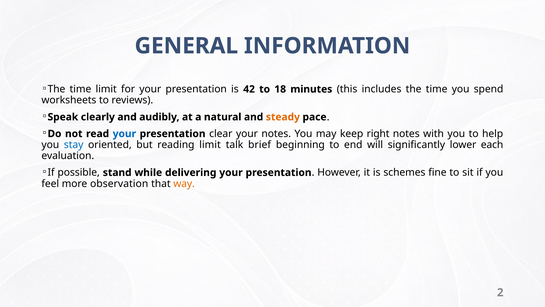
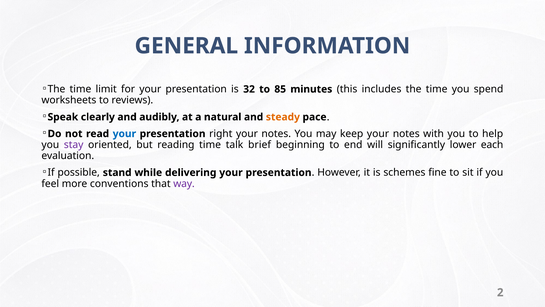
42: 42 -> 32
18: 18 -> 85
clear: clear -> right
keep right: right -> your
stay colour: blue -> purple
reading limit: limit -> time
observation: observation -> conventions
way colour: orange -> purple
